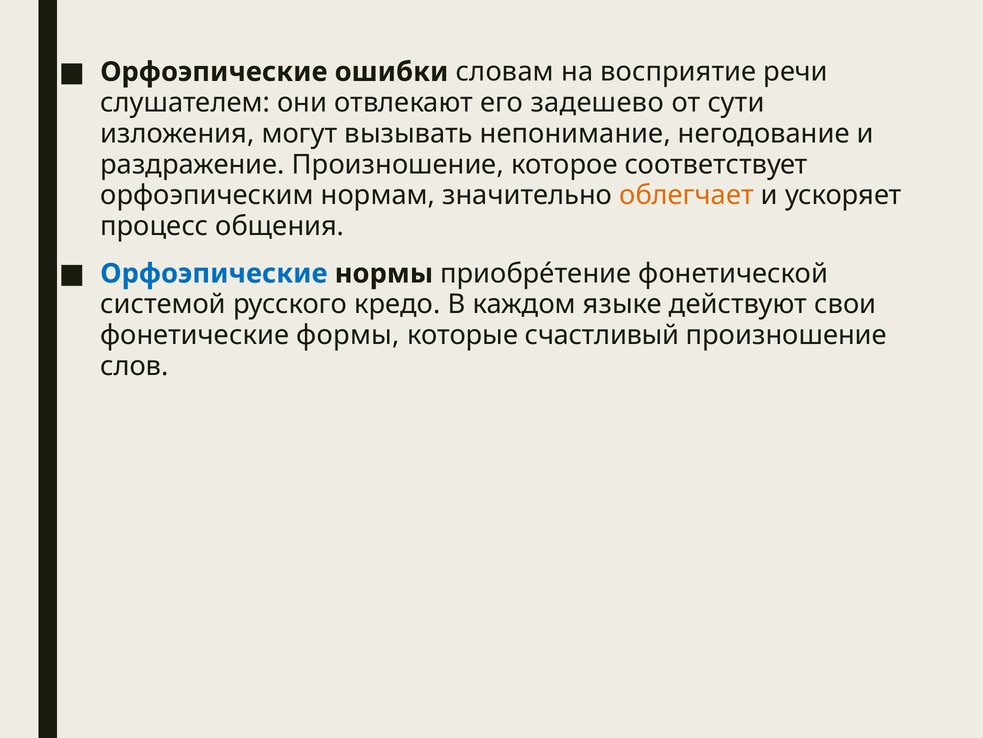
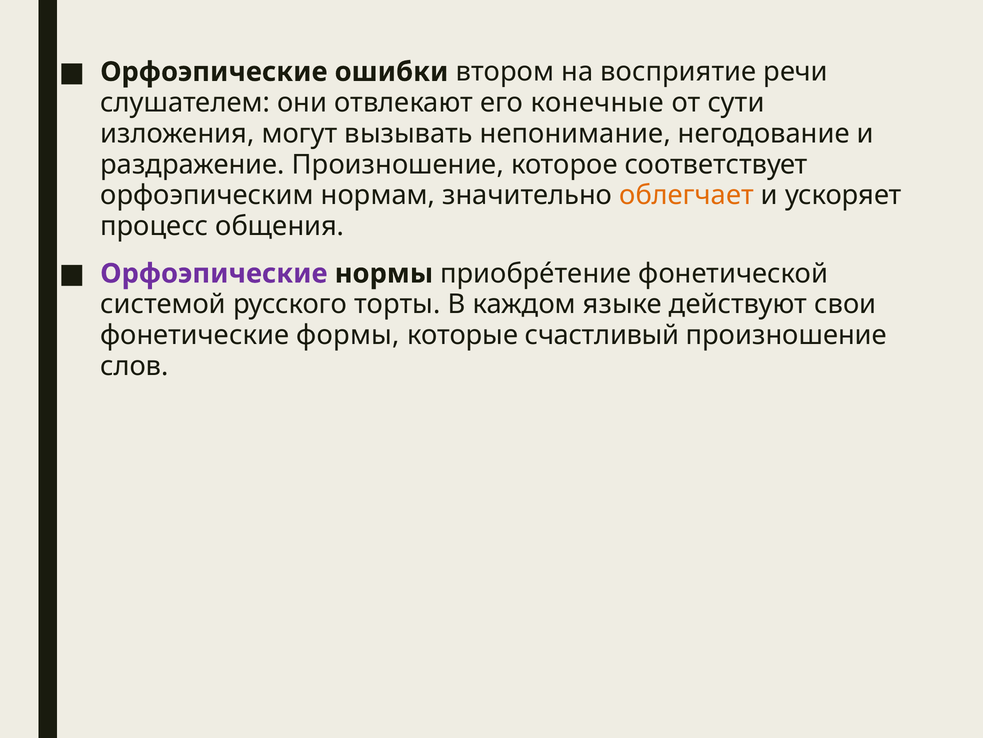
словам: словам -> втором
задешево: задешево -> конечные
Орфоэпические at (214, 273) colour: blue -> purple
кредо: кредо -> торты
